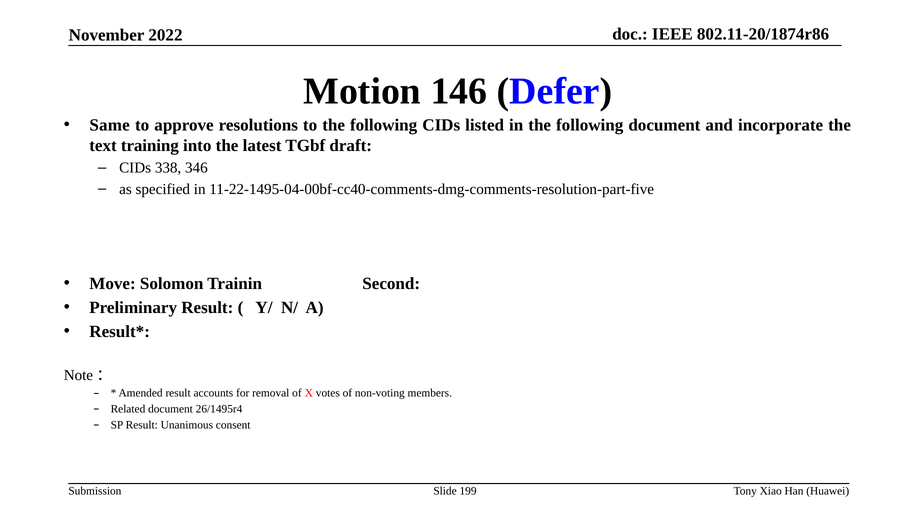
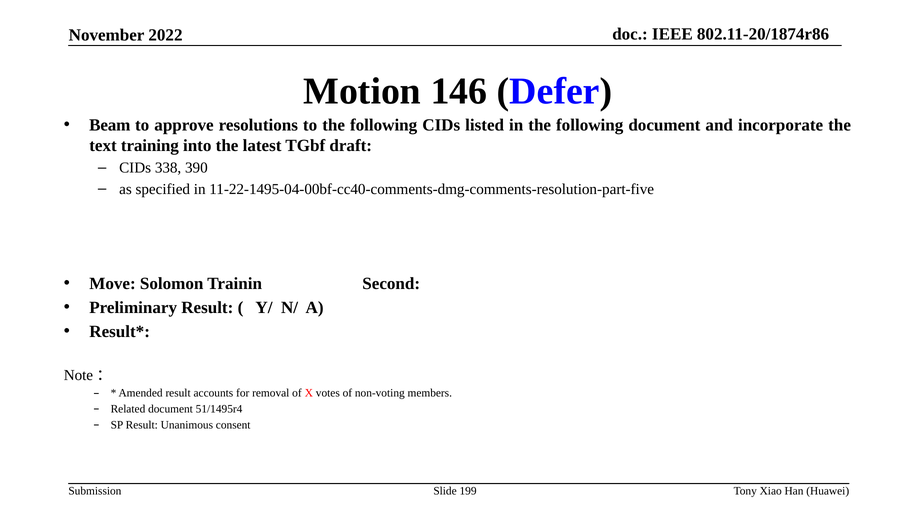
Same: Same -> Beam
346: 346 -> 390
26/1495r4: 26/1495r4 -> 51/1495r4
